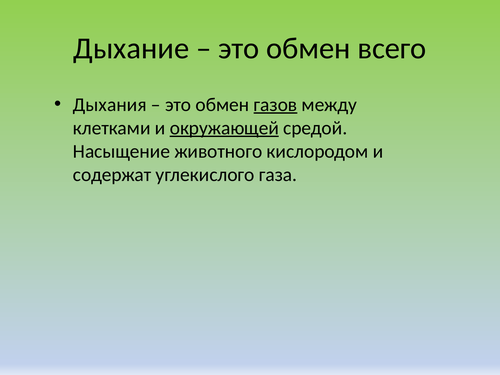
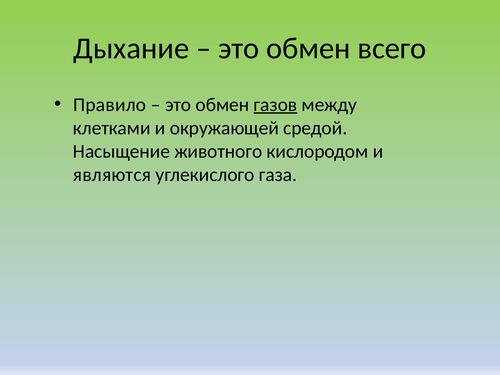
Дыхания: Дыхания -> Правило
окружающей underline: present -> none
содержат: содержат -> являются
